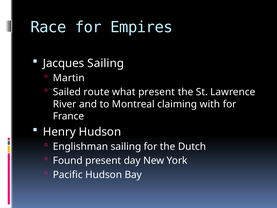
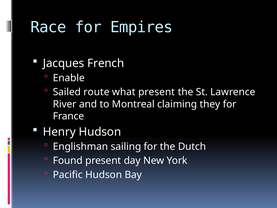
Jacques Sailing: Sailing -> French
Martin: Martin -> Enable
with: with -> they
